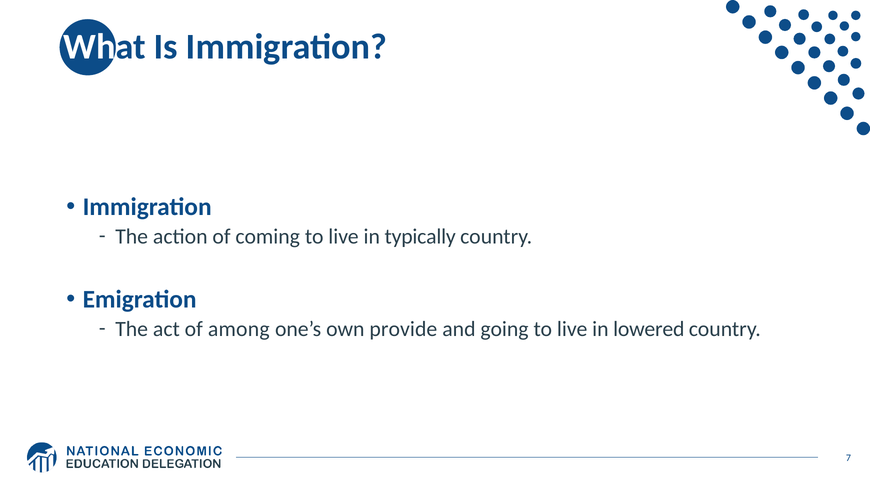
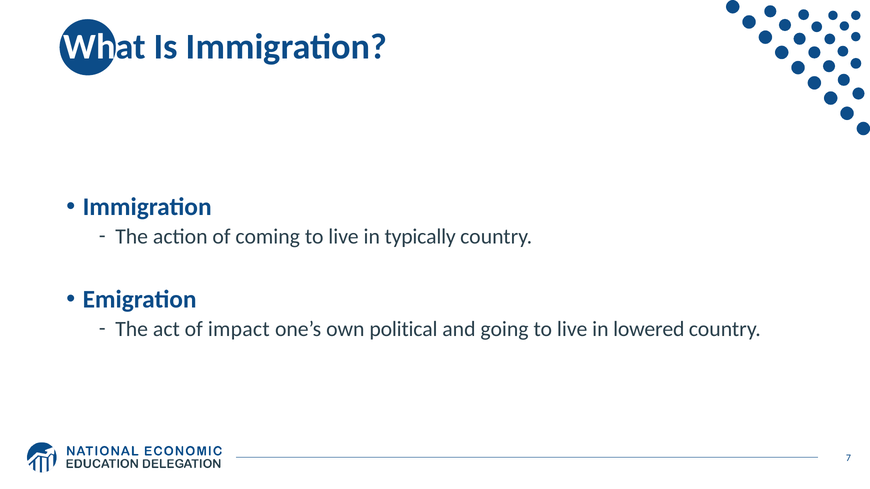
among: among -> impact
provide: provide -> political
